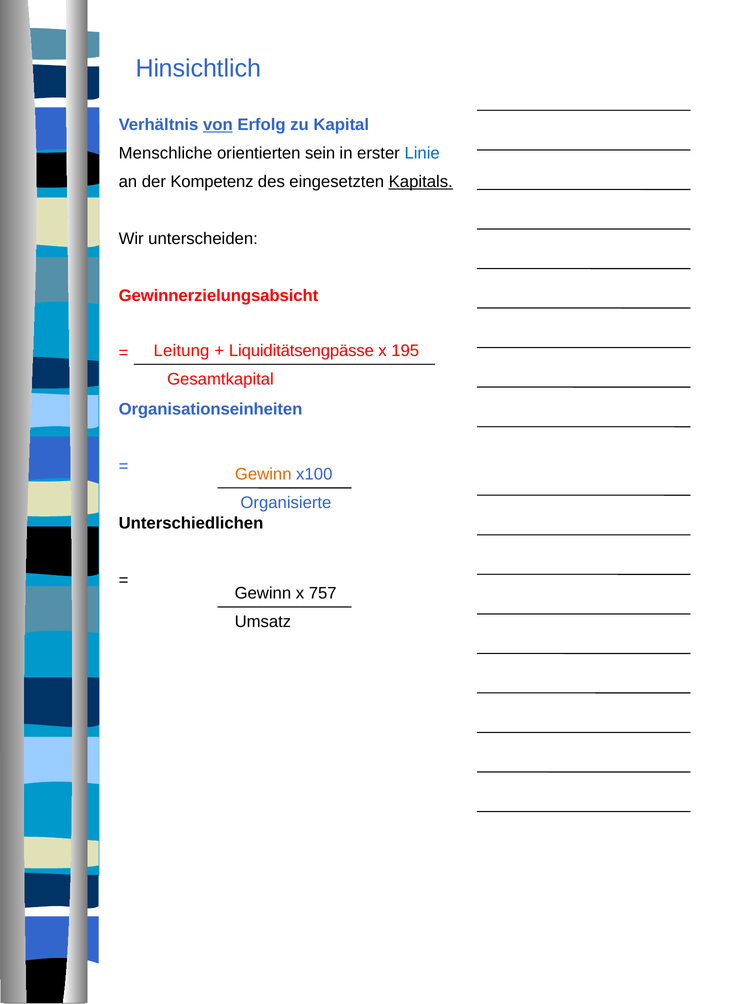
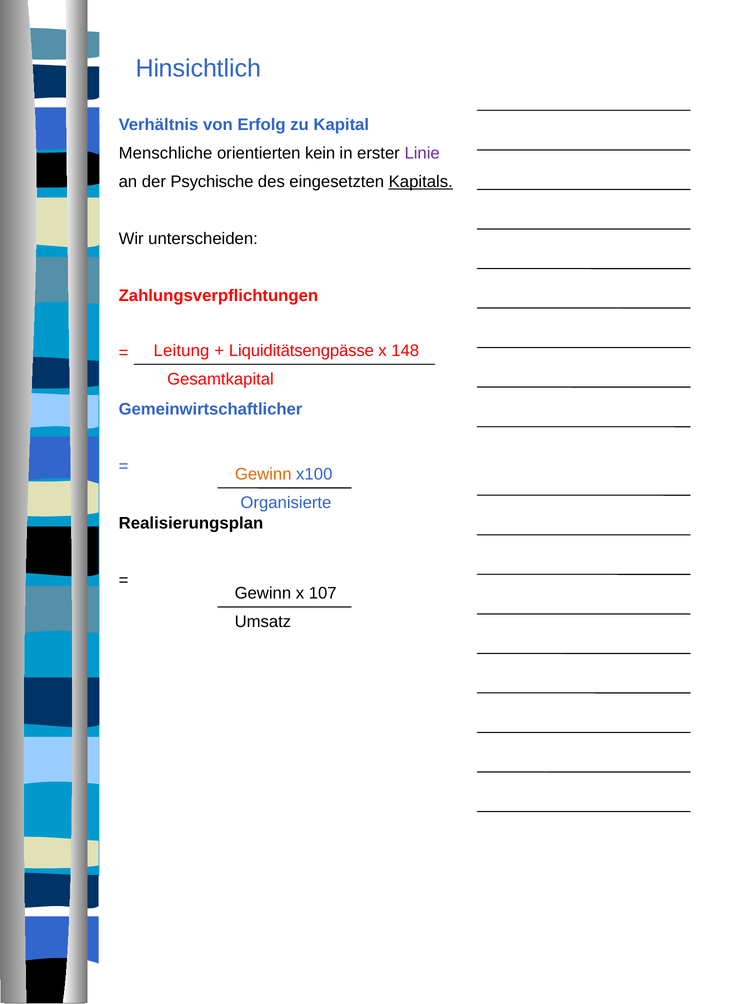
von underline: present -> none
sein: sein -> kein
Linie colour: blue -> purple
Kompetenz: Kompetenz -> Psychische
Gewinnerzielungsabsicht: Gewinnerzielungsabsicht -> Zahlungsverpflichtungen
195: 195 -> 148
Organisationseinheiten: Organisationseinheiten -> Gemeinwirtschaftlicher
Unterschiedlichen: Unterschiedlichen -> Realisierungsplan
757: 757 -> 107
